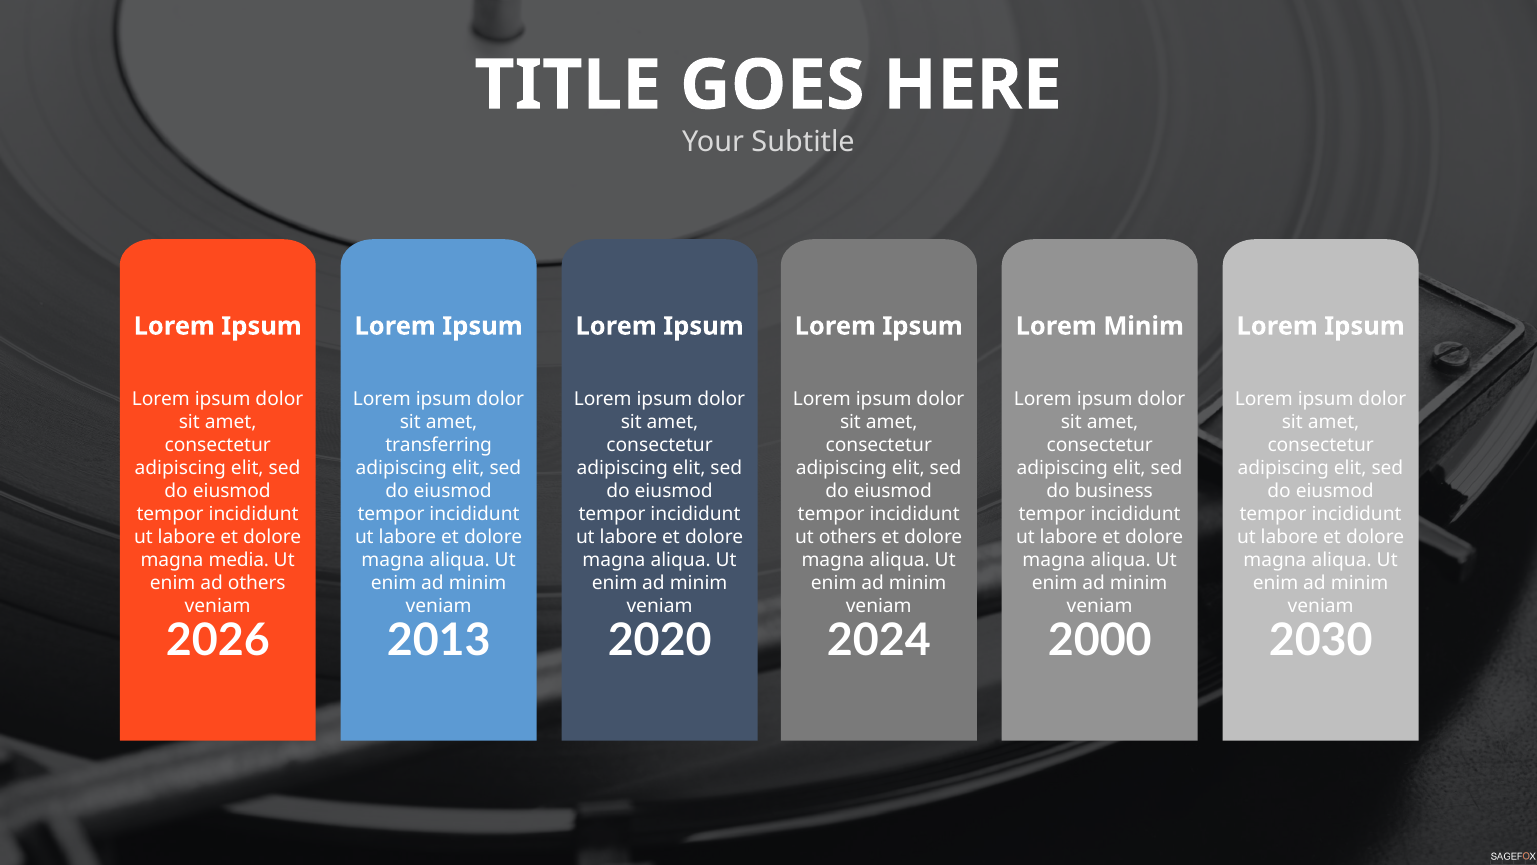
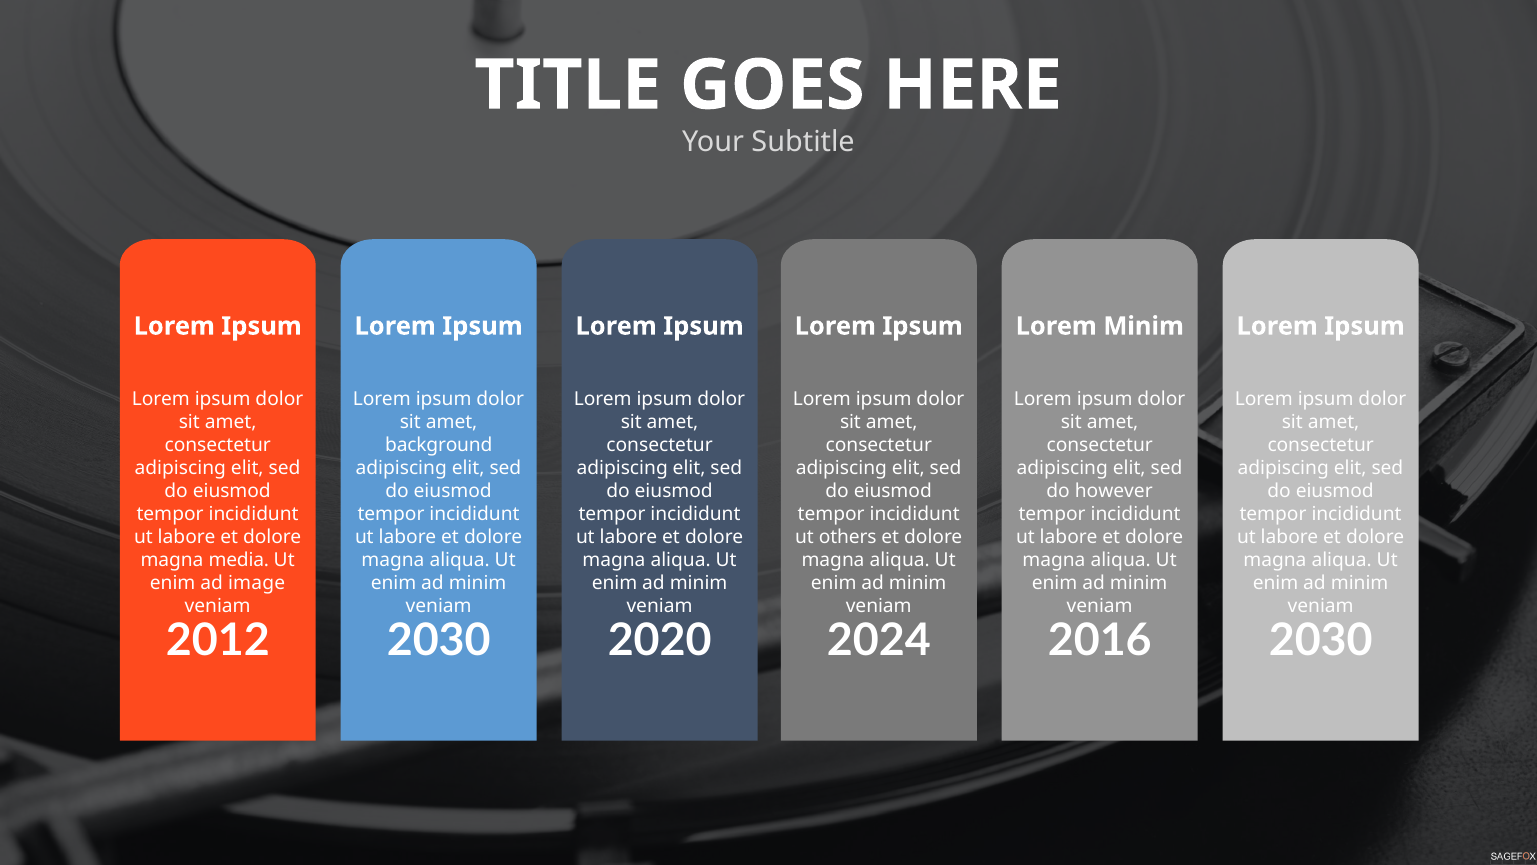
transferring: transferring -> background
business: business -> however
ad others: others -> image
2026: 2026 -> 2012
2013 at (439, 641): 2013 -> 2030
2000: 2000 -> 2016
